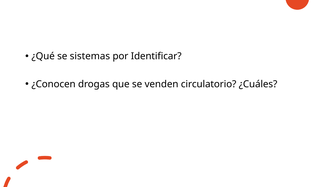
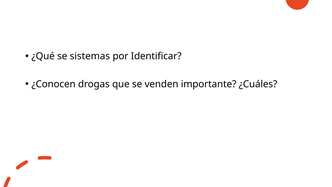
circulatorio: circulatorio -> importante
